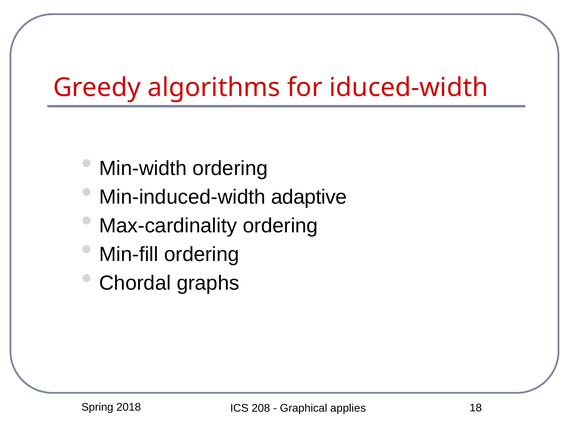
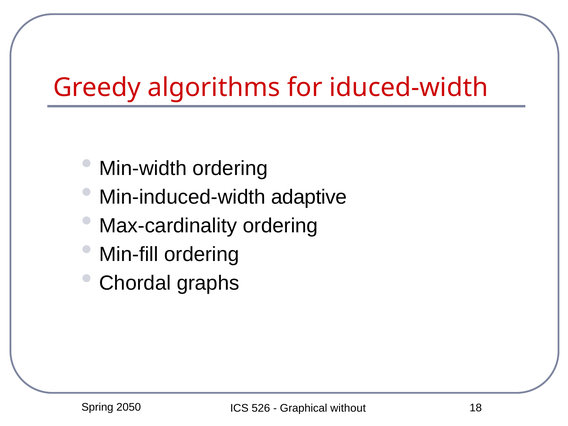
2018: 2018 -> 2050
208: 208 -> 526
applies: applies -> without
